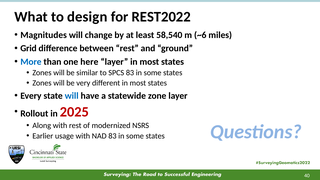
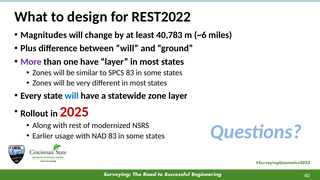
58,540: 58,540 -> 40,783
Grid: Grid -> Plus
between rest: rest -> will
More colour: blue -> purple
one here: here -> have
